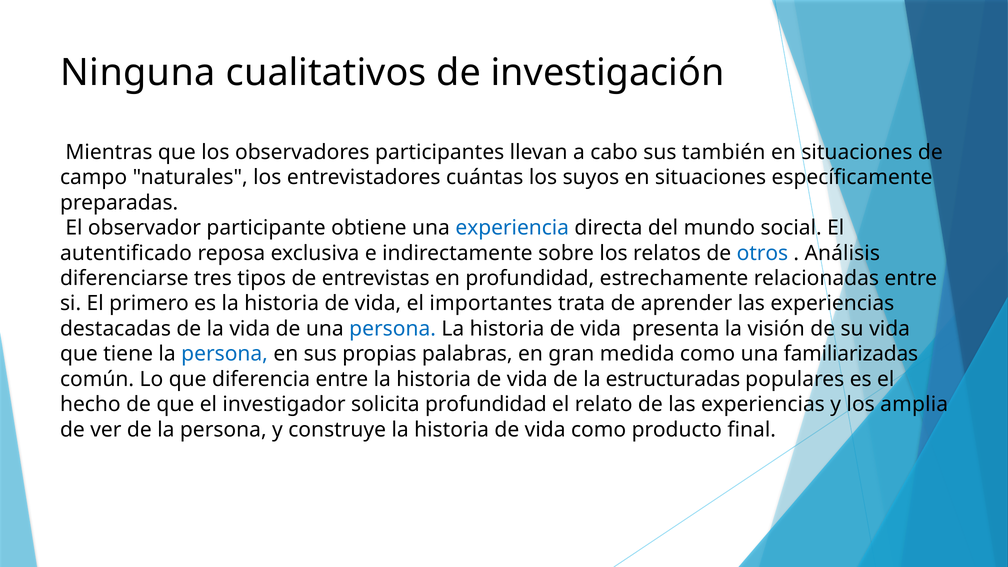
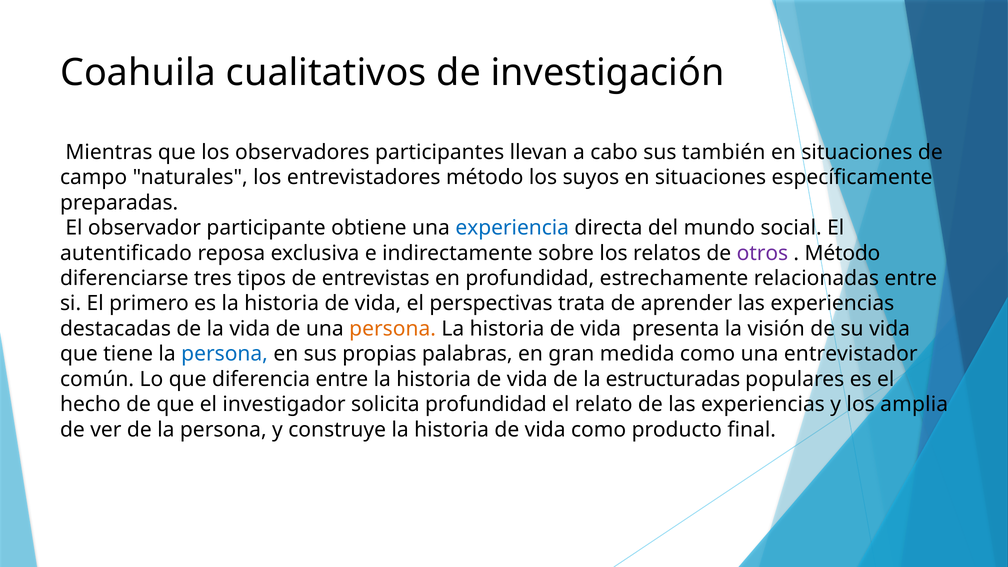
Ninguna: Ninguna -> Coahuila
entrevistadores cuántas: cuántas -> método
otros colour: blue -> purple
Análisis at (842, 253): Análisis -> Método
importantes: importantes -> perspectivas
persona at (393, 329) colour: blue -> orange
familiarizadas: familiarizadas -> entrevistador
